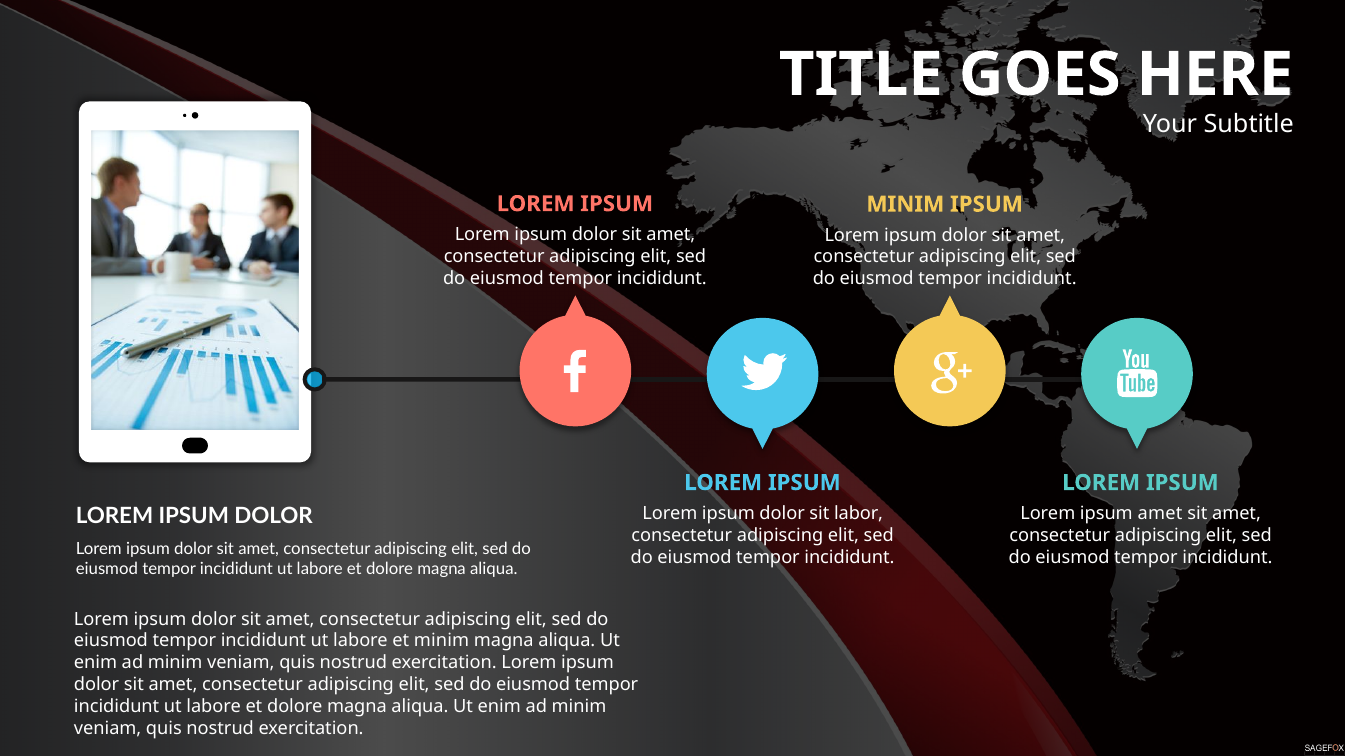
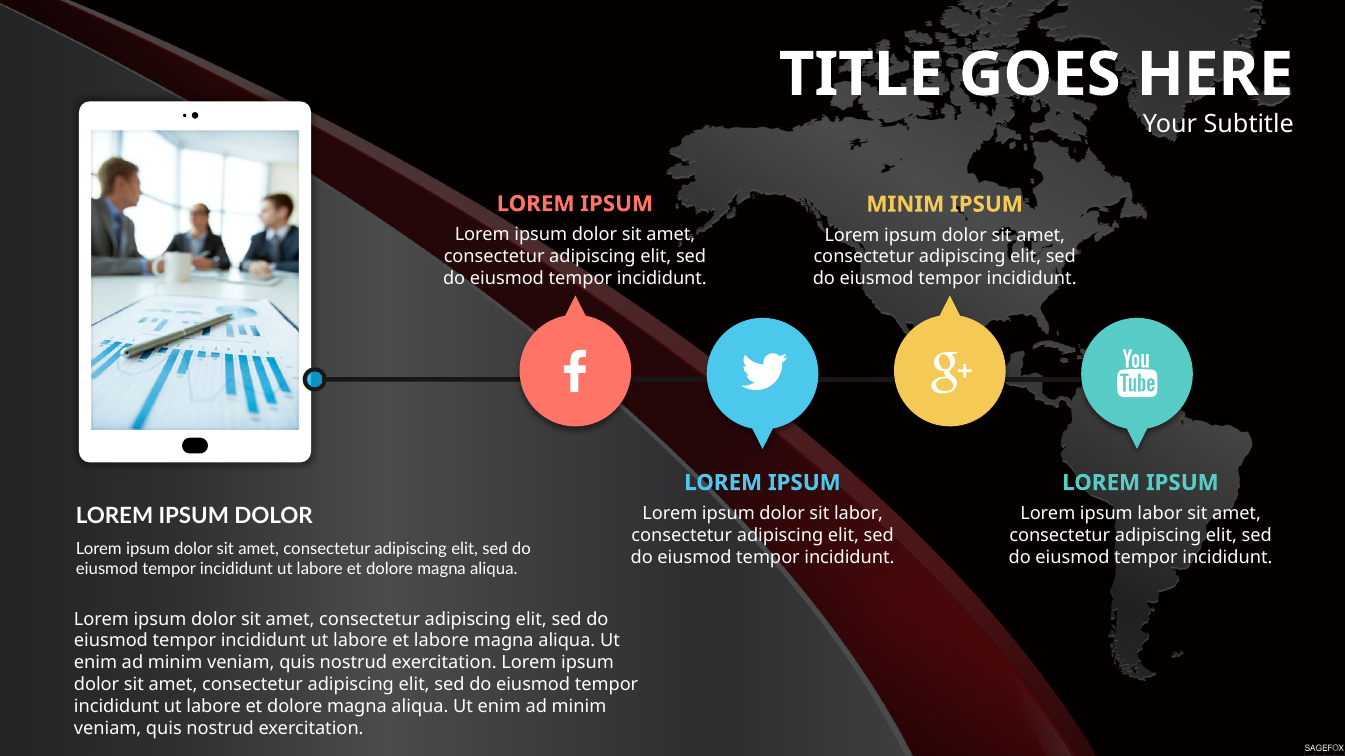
ipsum amet: amet -> labor
et minim: minim -> labore
